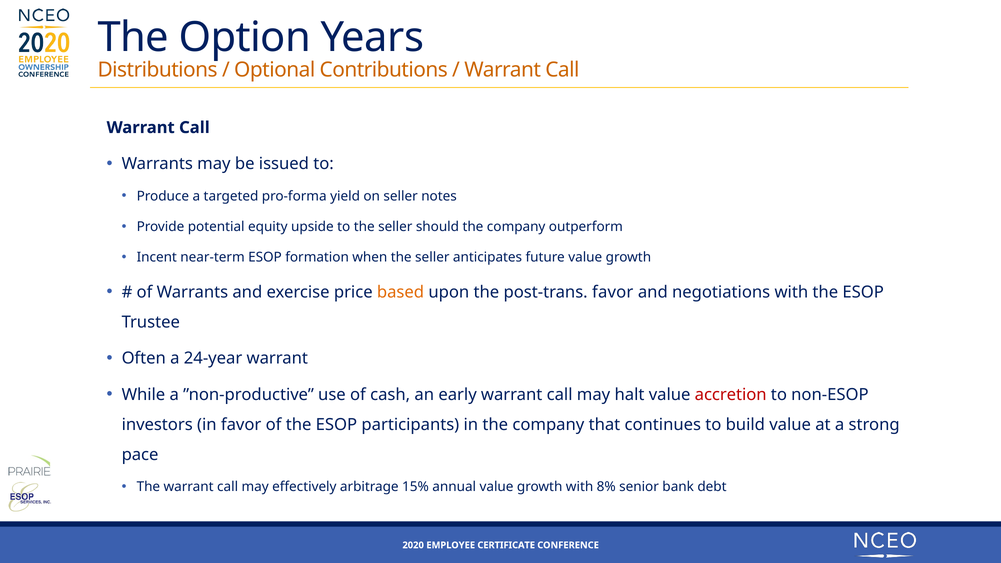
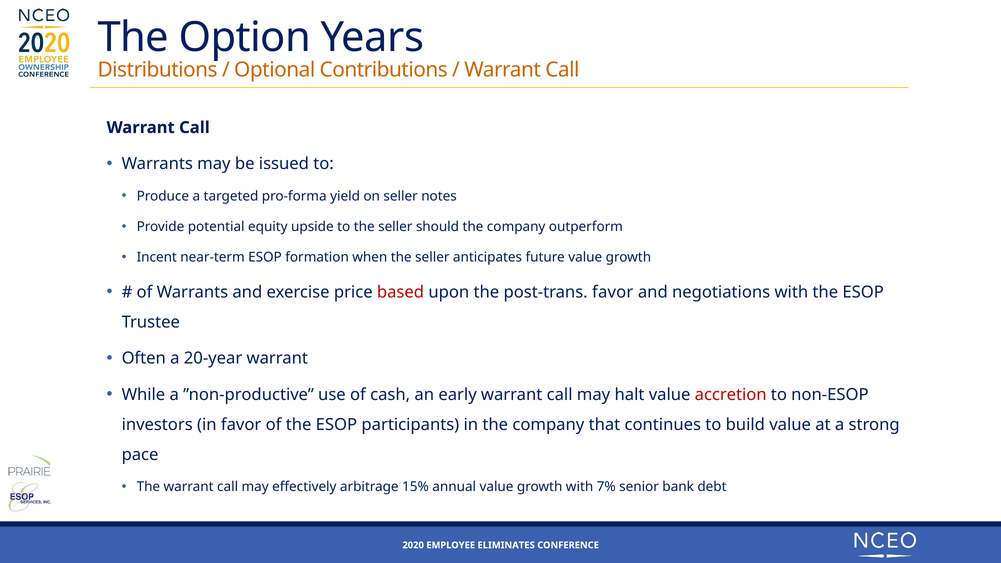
based colour: orange -> red
24-year: 24-year -> 20-year
8%: 8% -> 7%
CERTIFICATE: CERTIFICATE -> ELIMINATES
